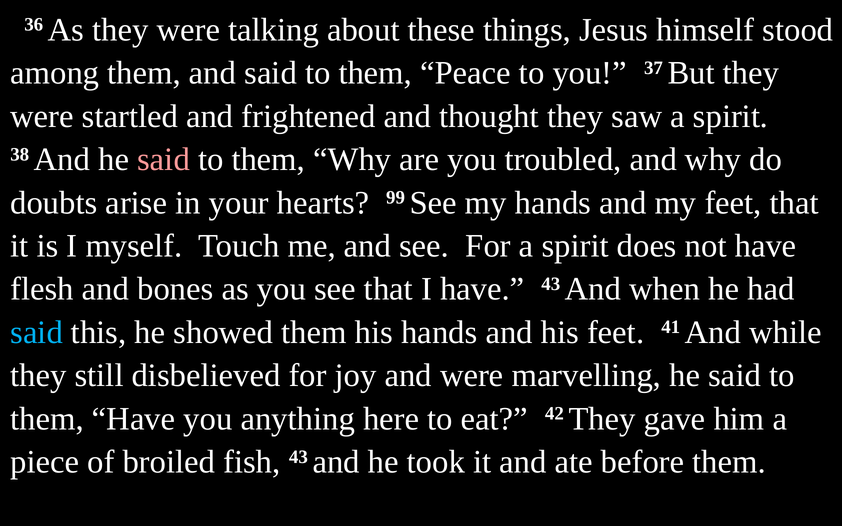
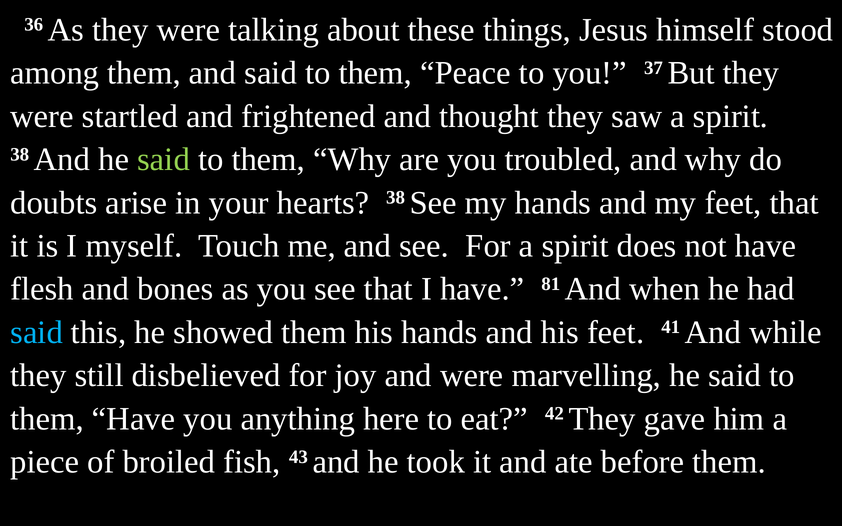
said at (164, 160) colour: pink -> light green
hearts 99: 99 -> 38
have 43: 43 -> 81
